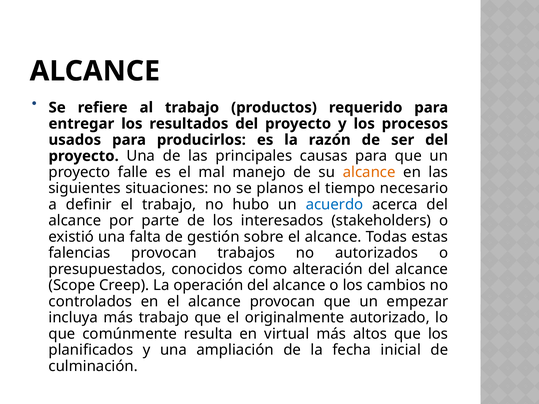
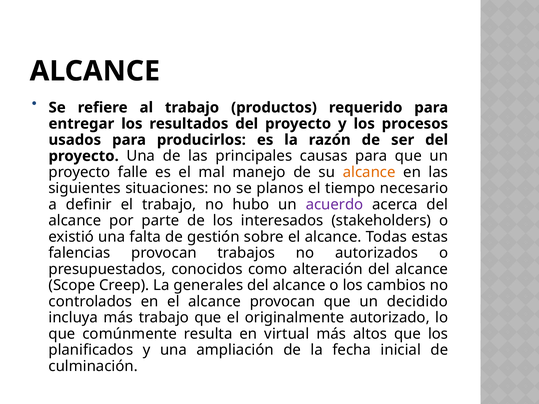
acuerdo colour: blue -> purple
operación: operación -> generales
empezar: empezar -> decidido
